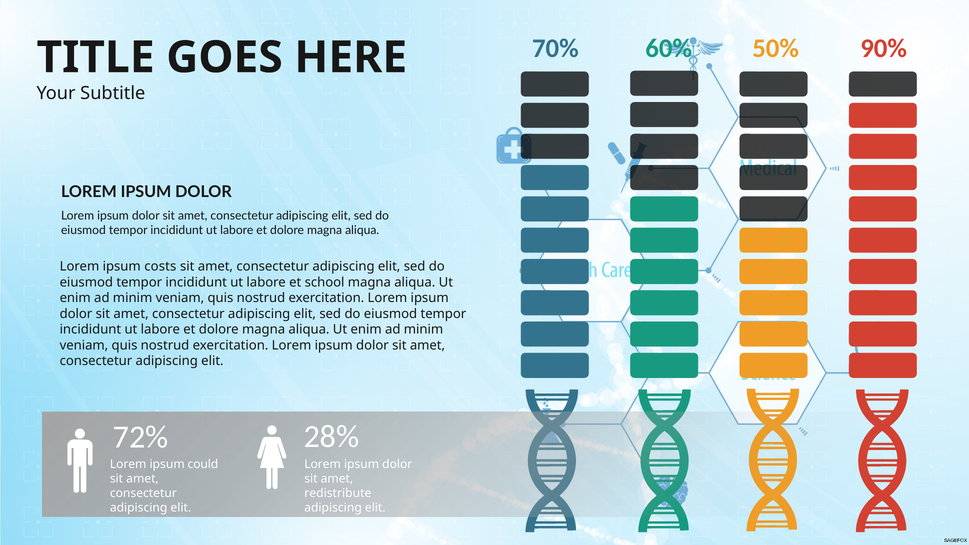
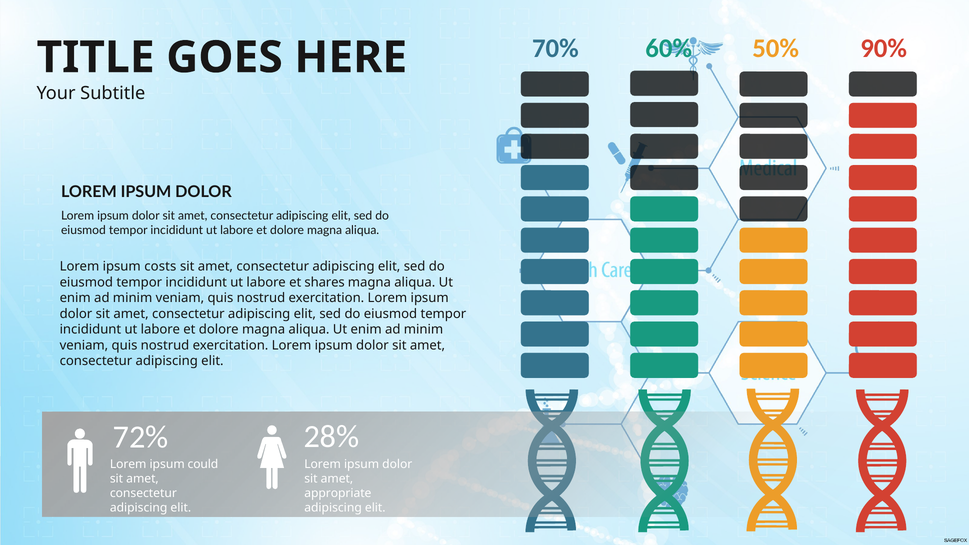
school: school -> shares
redistribute: redistribute -> appropriate
